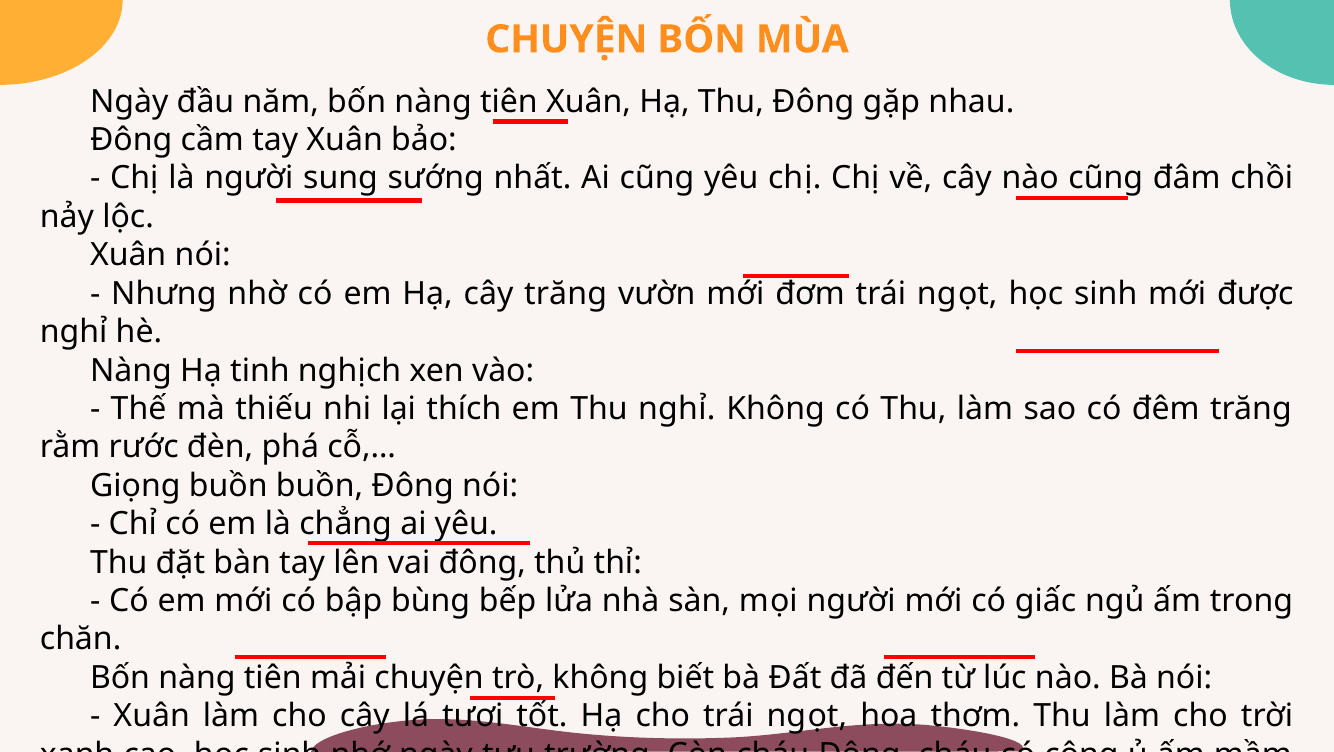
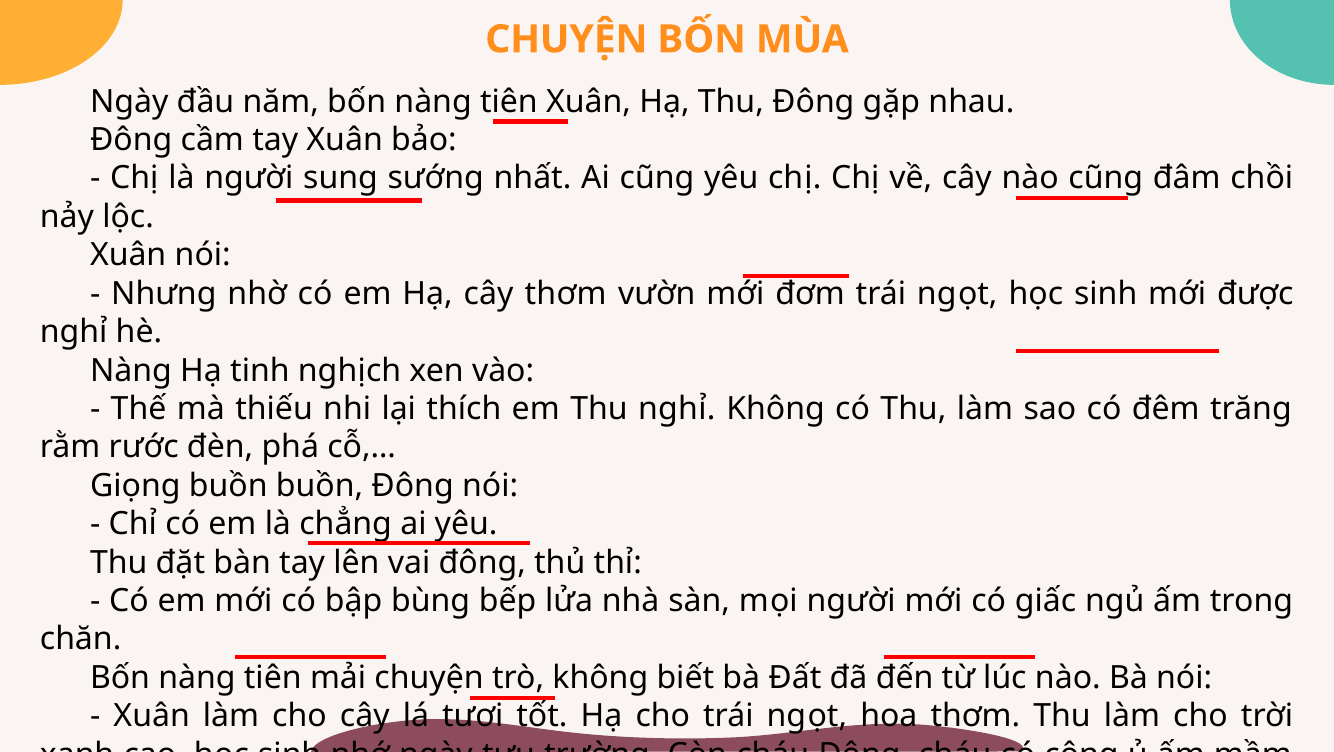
cây trăng: trăng -> thơm
